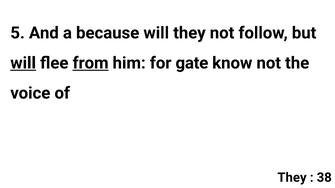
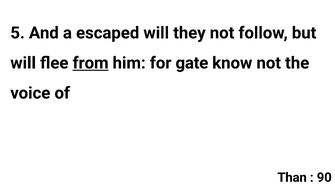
because: because -> escaped
will at (23, 63) underline: present -> none
They at (292, 178): They -> Than
38: 38 -> 90
